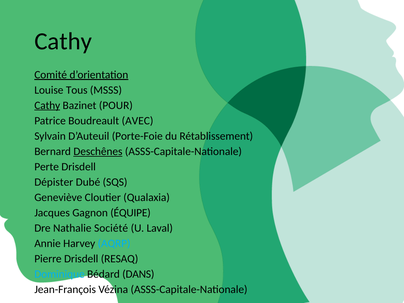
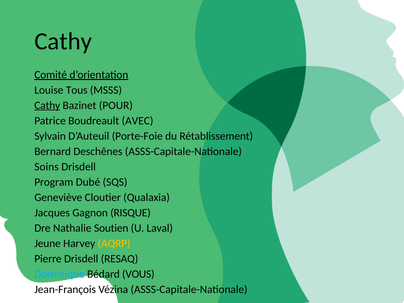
Deschênes underline: present -> none
Perte: Perte -> Soins
Dépister: Dépister -> Program
ÉQUIPE: ÉQUIPE -> RISQUE
Société: Société -> Soutien
Annie: Annie -> Jeune
AQRP colour: light blue -> yellow
DANS: DANS -> VOUS
